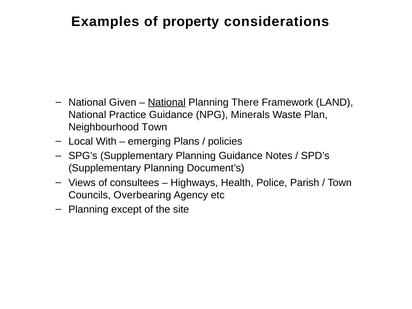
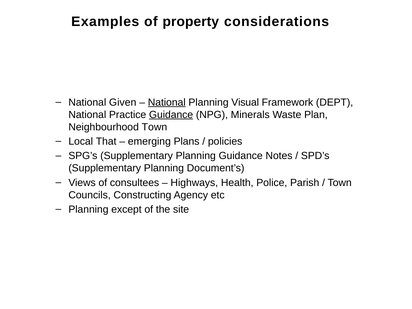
There: There -> Visual
LAND: LAND -> DEPT
Guidance at (171, 115) underline: none -> present
With: With -> That
Overbearing: Overbearing -> Constructing
